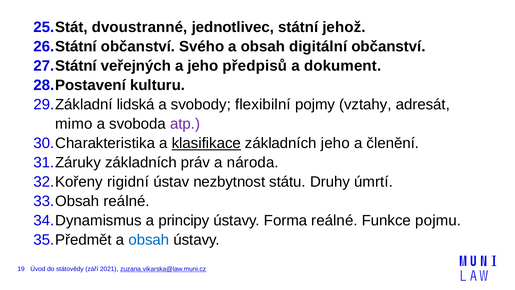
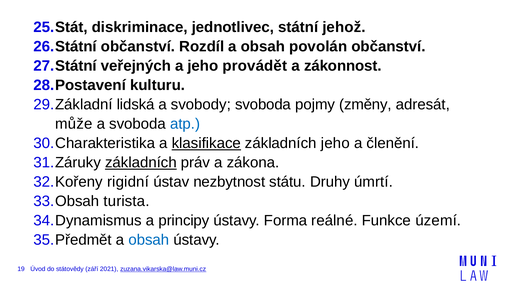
dvoustranné: dvoustranné -> diskriminace
Svého: Svého -> Rozdíl
digitální: digitální -> povolán
předpisů: předpisů -> provádět
dokument: dokument -> zákonnost
svobody flexibilní: flexibilní -> svoboda
vztahy: vztahy -> změny
mimo: mimo -> může
atp colour: purple -> blue
základních at (141, 162) underline: none -> present
národa: národa -> zákona
reálné at (127, 201): reálné -> turista
pojmu: pojmu -> území
